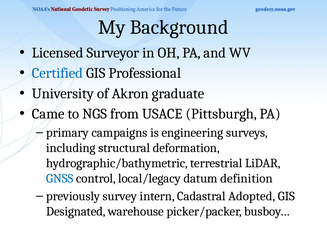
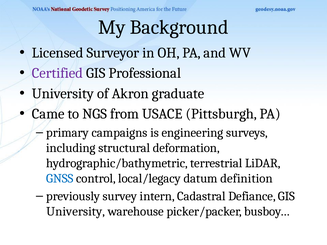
Certified colour: blue -> purple
Adopted: Adopted -> Defiance
Designated at (76, 212): Designated -> University
